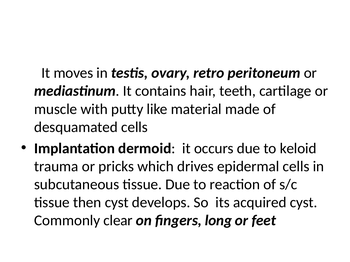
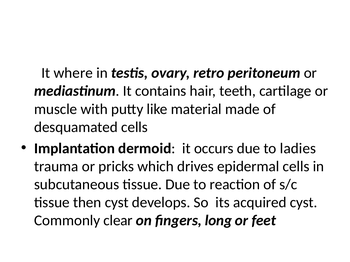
moves: moves -> where
keloid: keloid -> ladies
